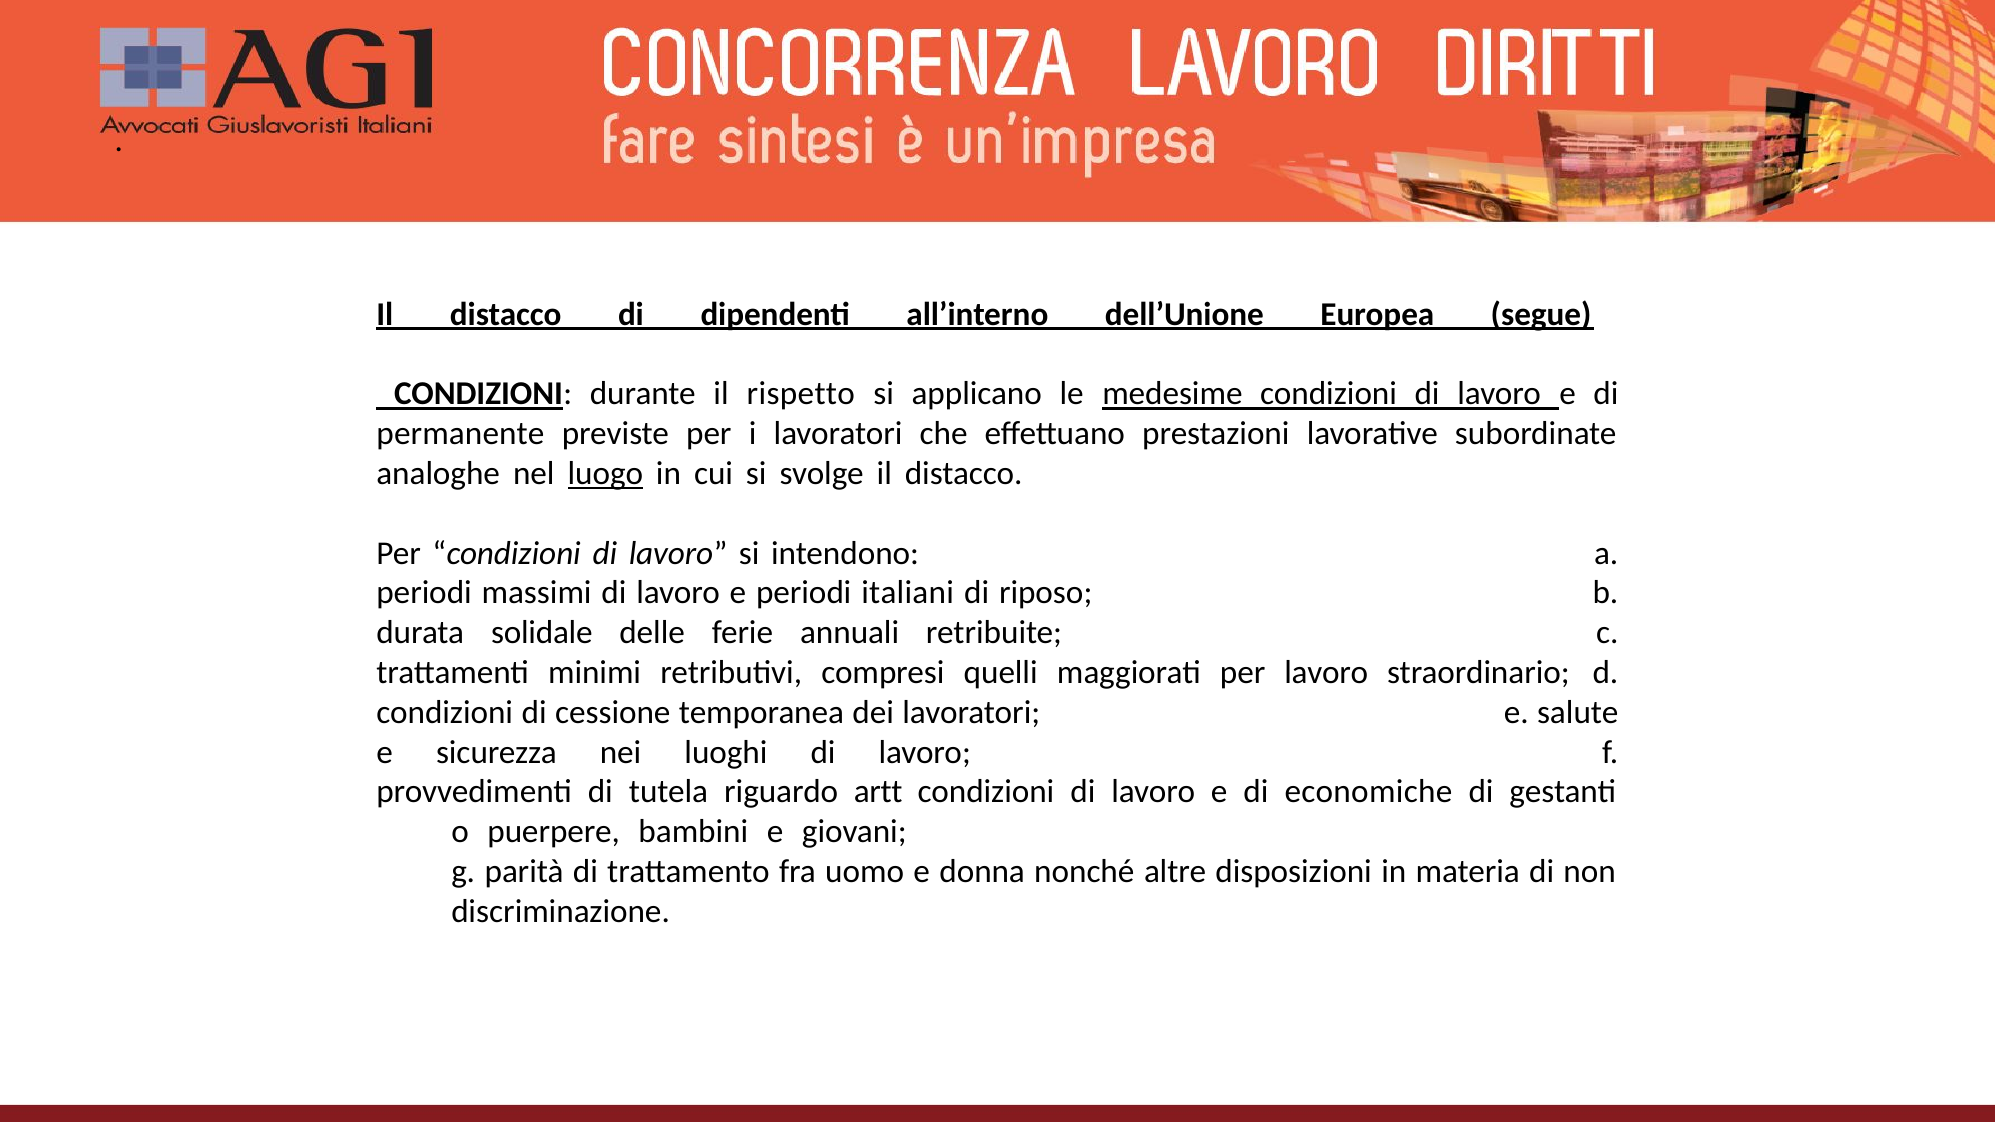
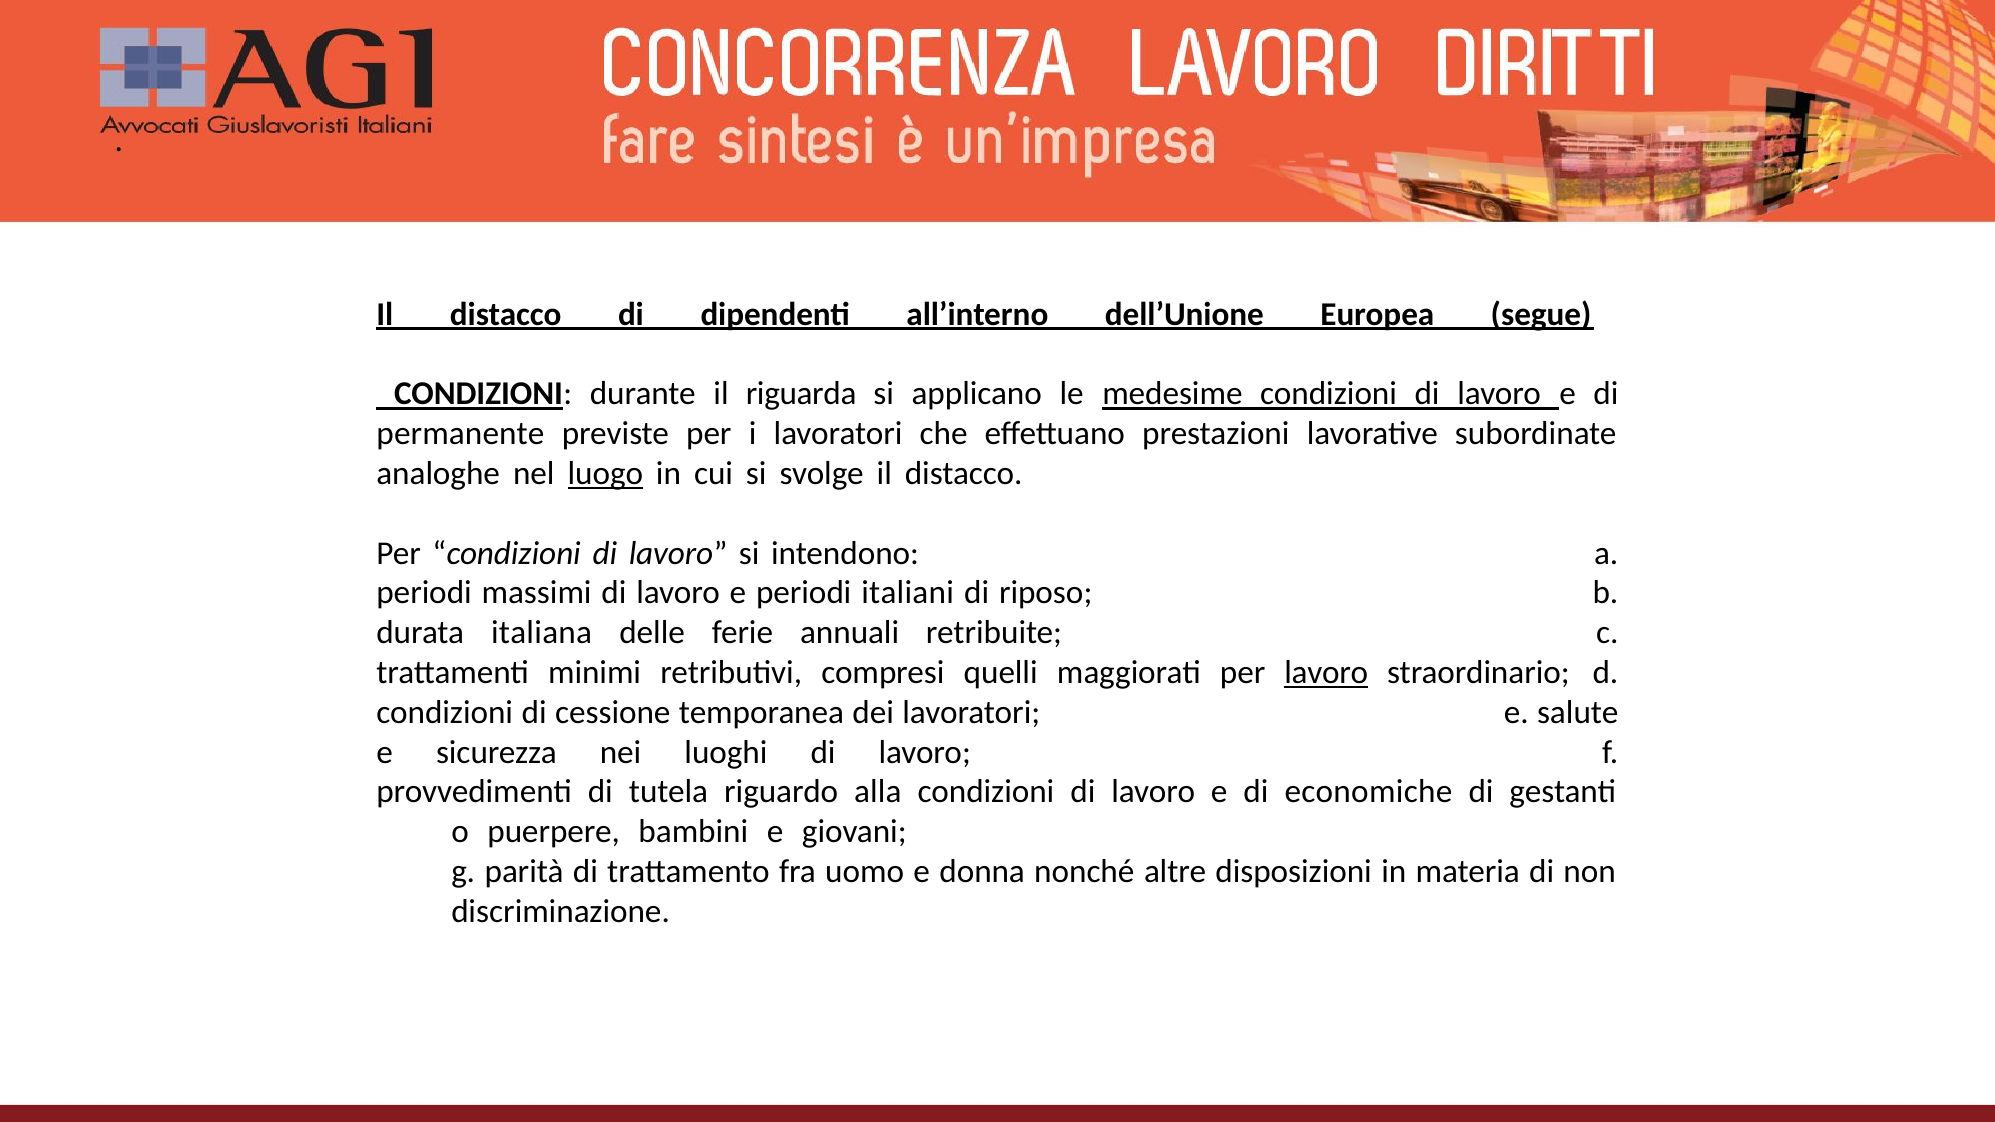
rispetto: rispetto -> riguarda
solidale: solidale -> italiana
lavoro at (1326, 673) underline: none -> present
artt: artt -> alla
